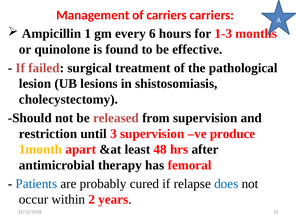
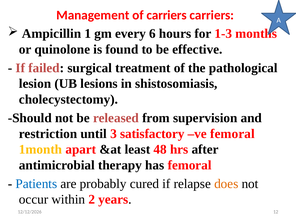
3 supervision: supervision -> satisfactory
ve produce: produce -> femoral
does colour: blue -> orange
